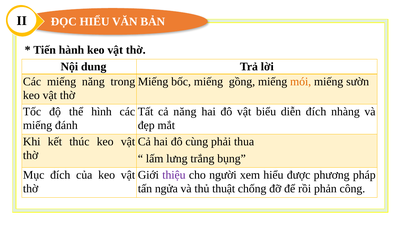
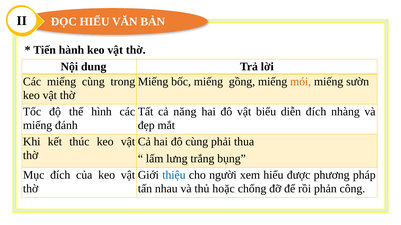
miếng năng: năng -> cùng
thiệu colour: purple -> blue
ngửa: ngửa -> nhau
thuật: thuật -> hoặc
